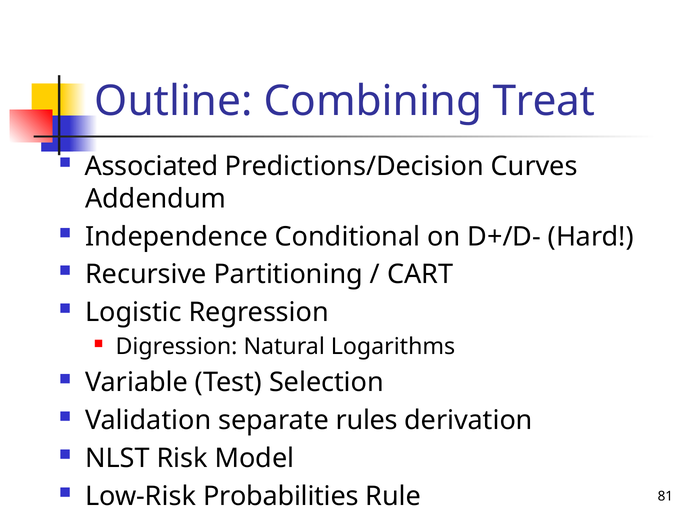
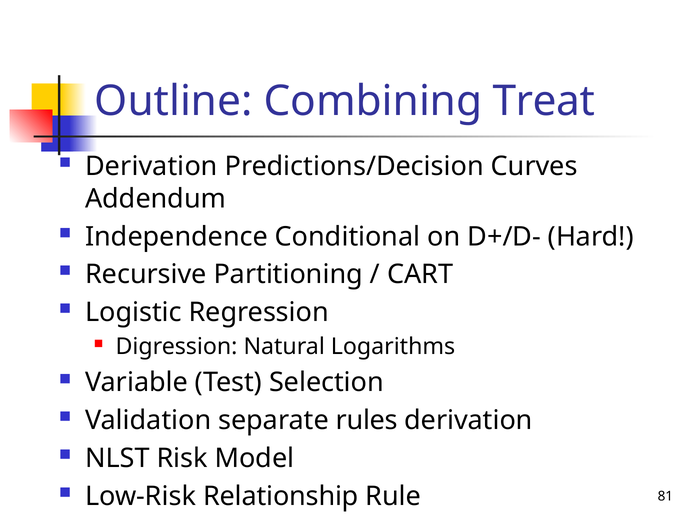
Associated at (152, 166): Associated -> Derivation
Probabilities: Probabilities -> Relationship
